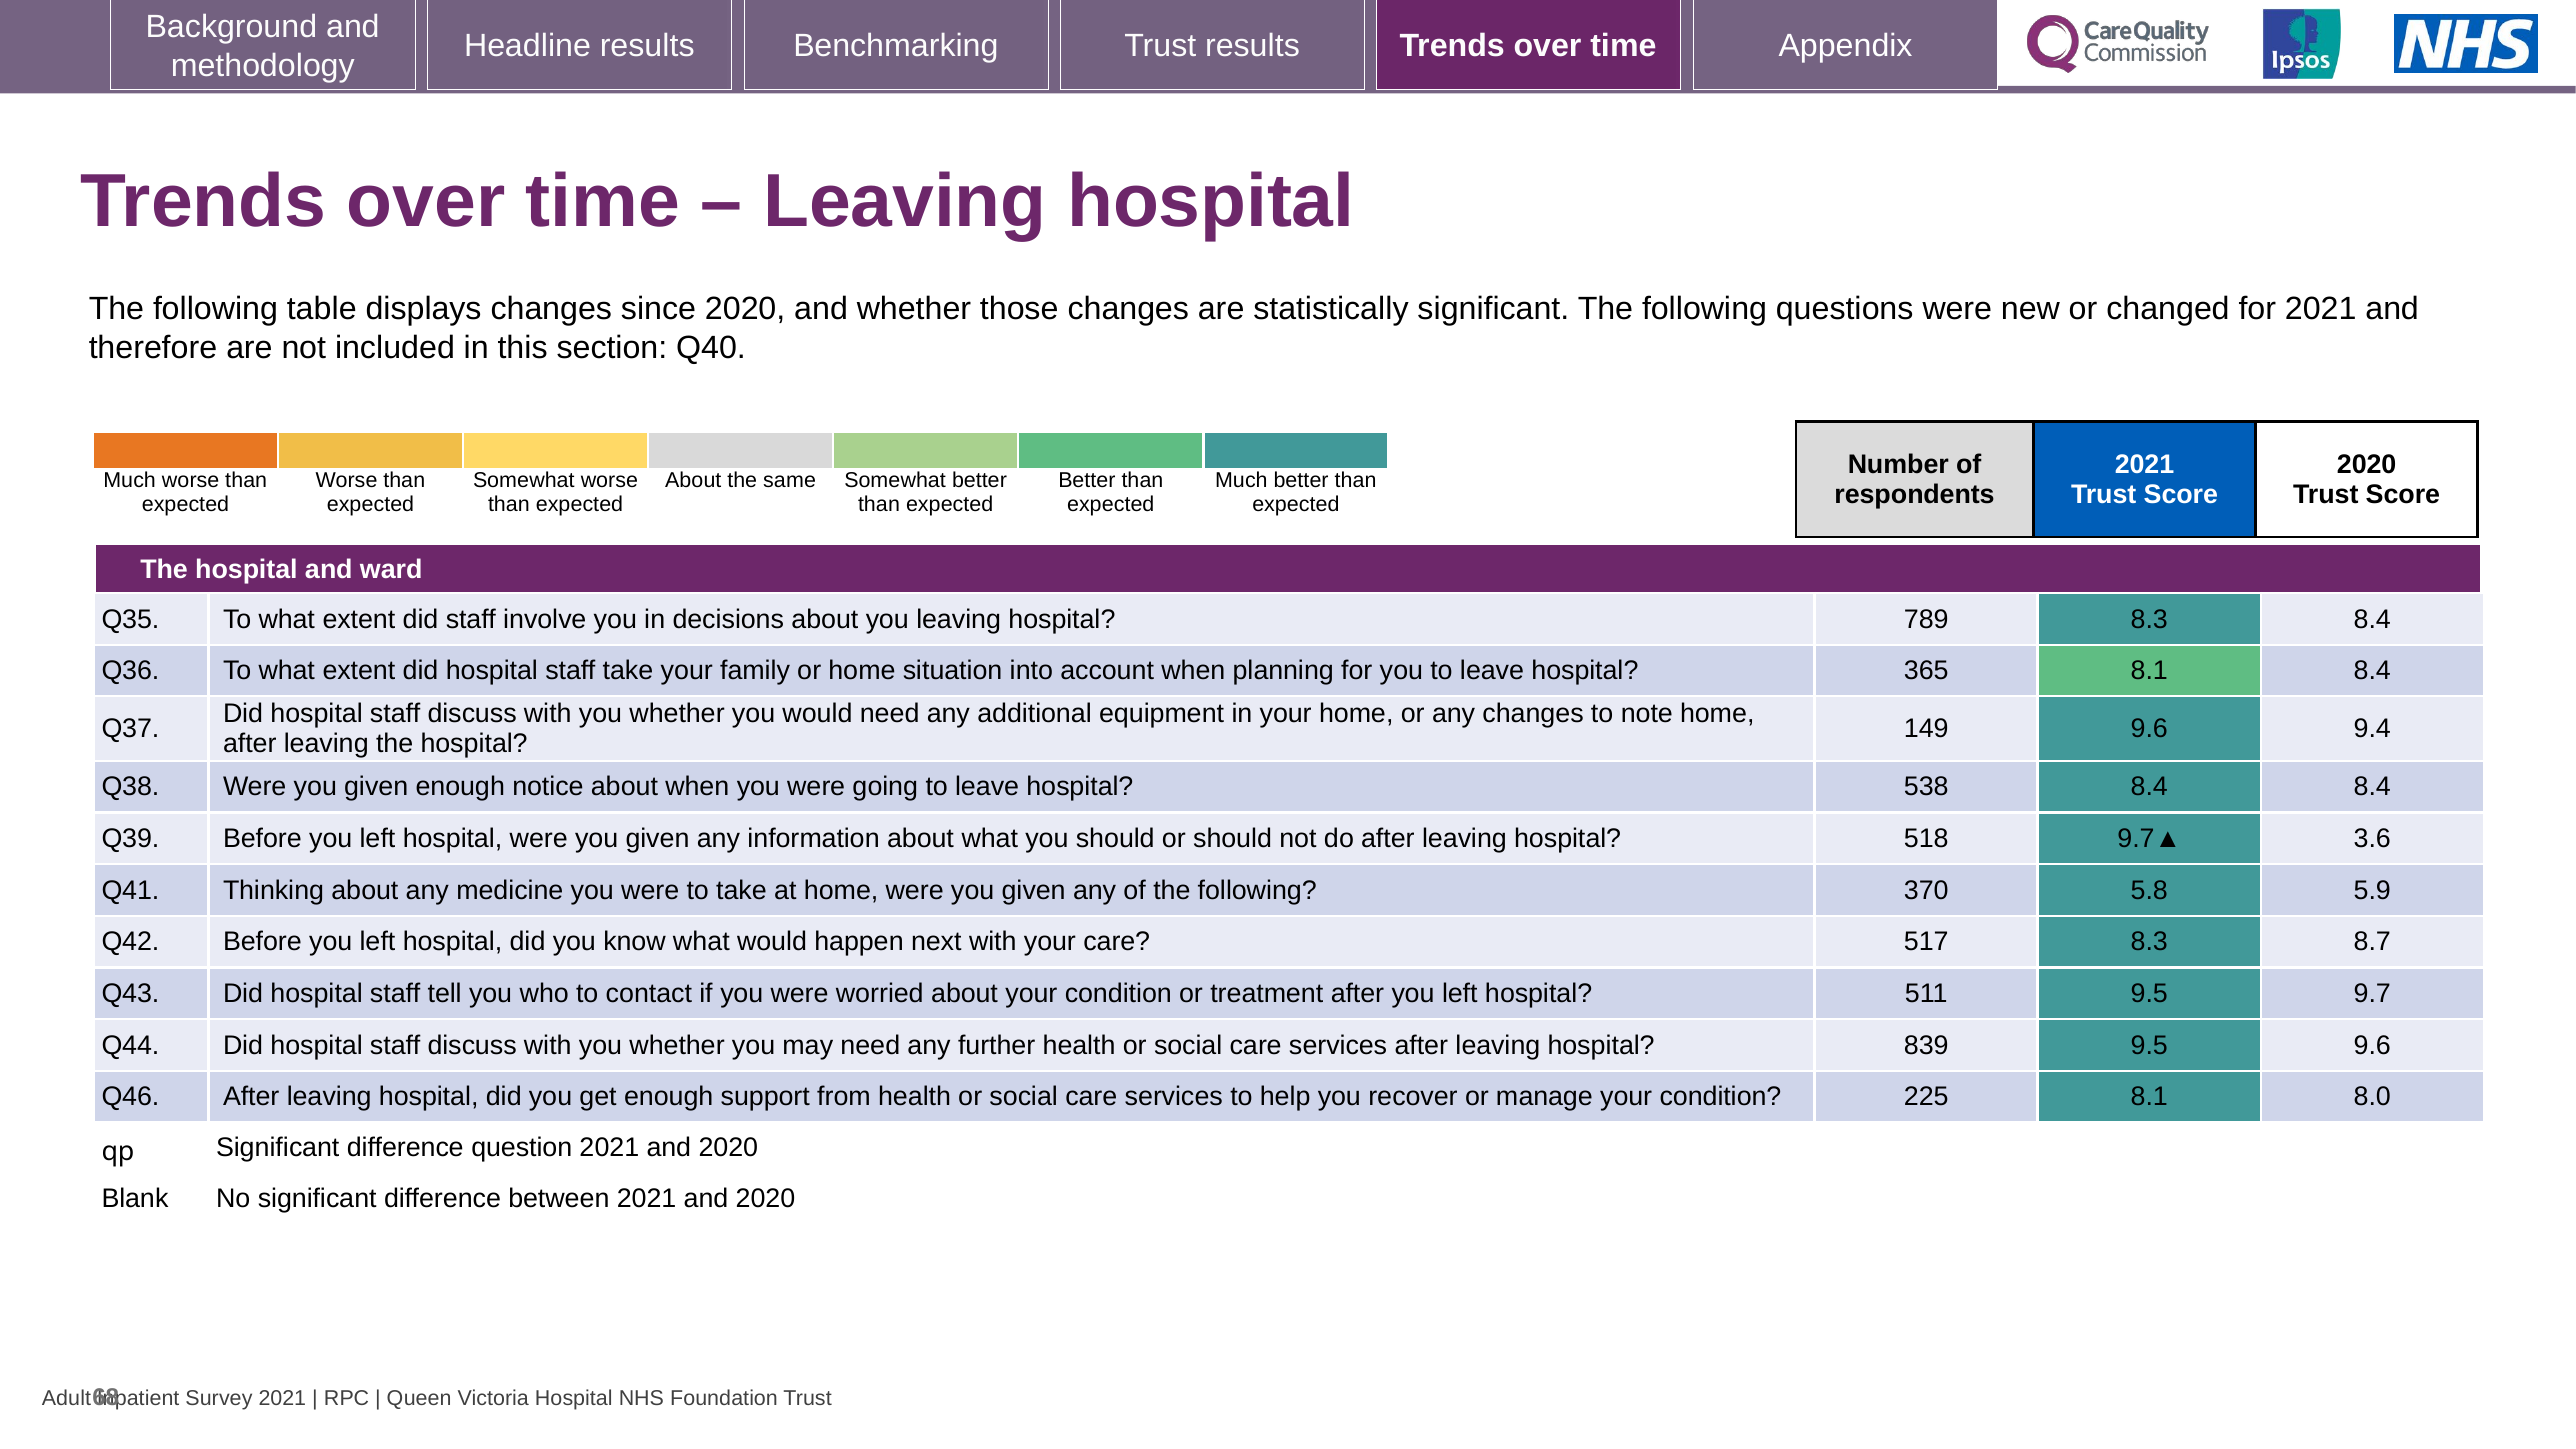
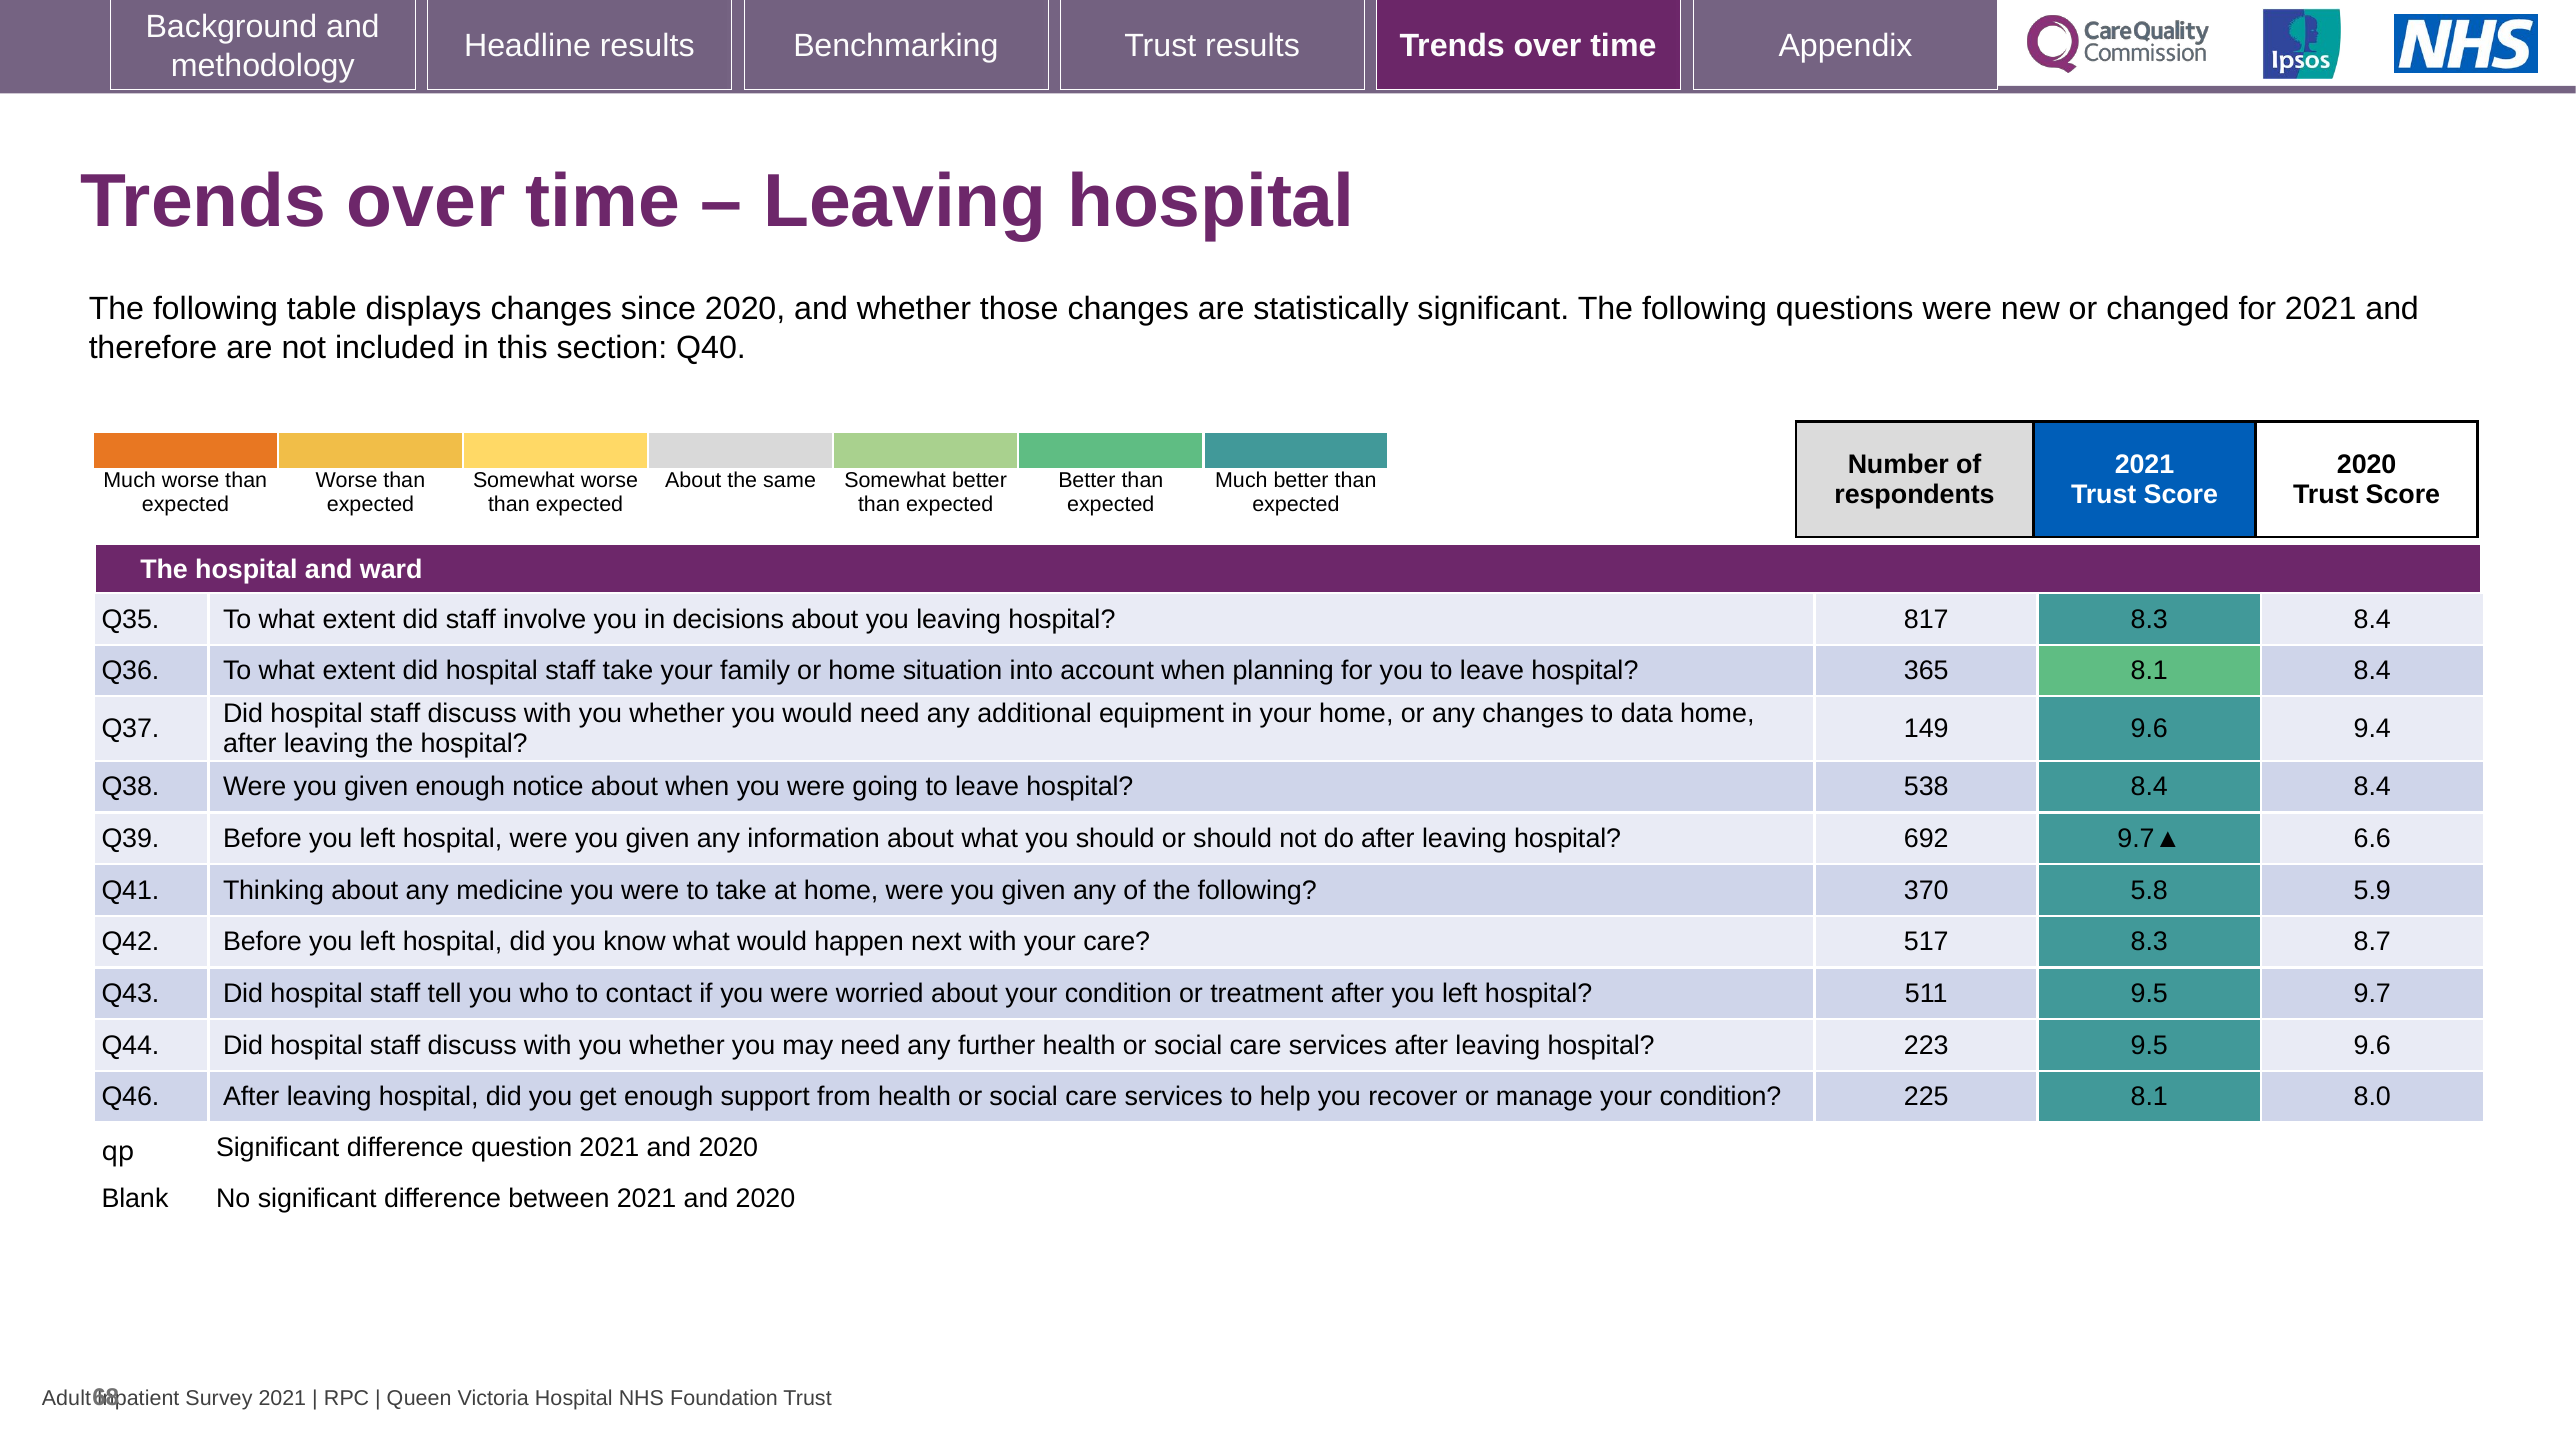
789: 789 -> 817
note: note -> data
518: 518 -> 692
3.6: 3.6 -> 6.6
839: 839 -> 223
